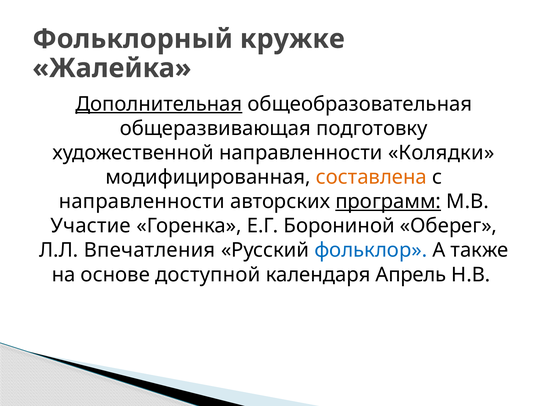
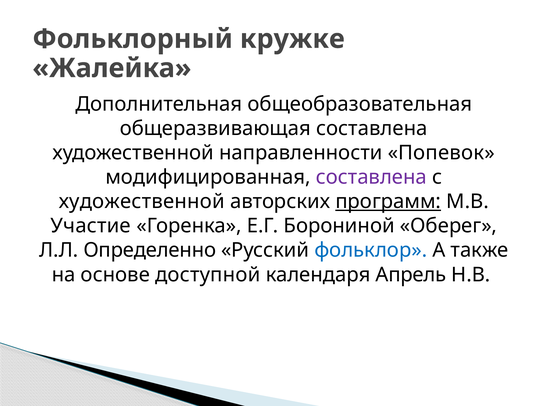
Дополнительная underline: present -> none
общеразвивающая подготовку: подготовку -> составлена
Колядки: Колядки -> Попевок
составлена at (371, 177) colour: orange -> purple
направленности at (142, 201): направленности -> художественной
Впечатления: Впечатления -> Определенно
